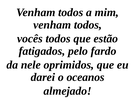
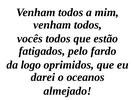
nele: nele -> logo
